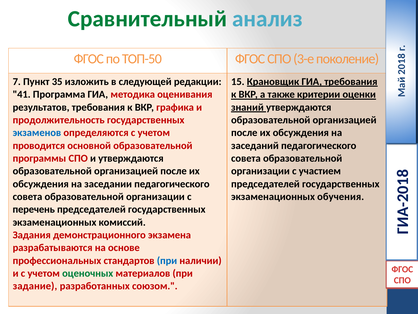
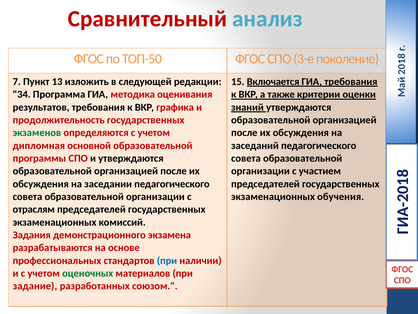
Сравнительный colour: green -> red
35: 35 -> 13
Крановщик: Крановщик -> Включается
41: 41 -> 34
экзаменов colour: blue -> green
проводится: проводится -> дипломная
перечень: перечень -> отраслям
